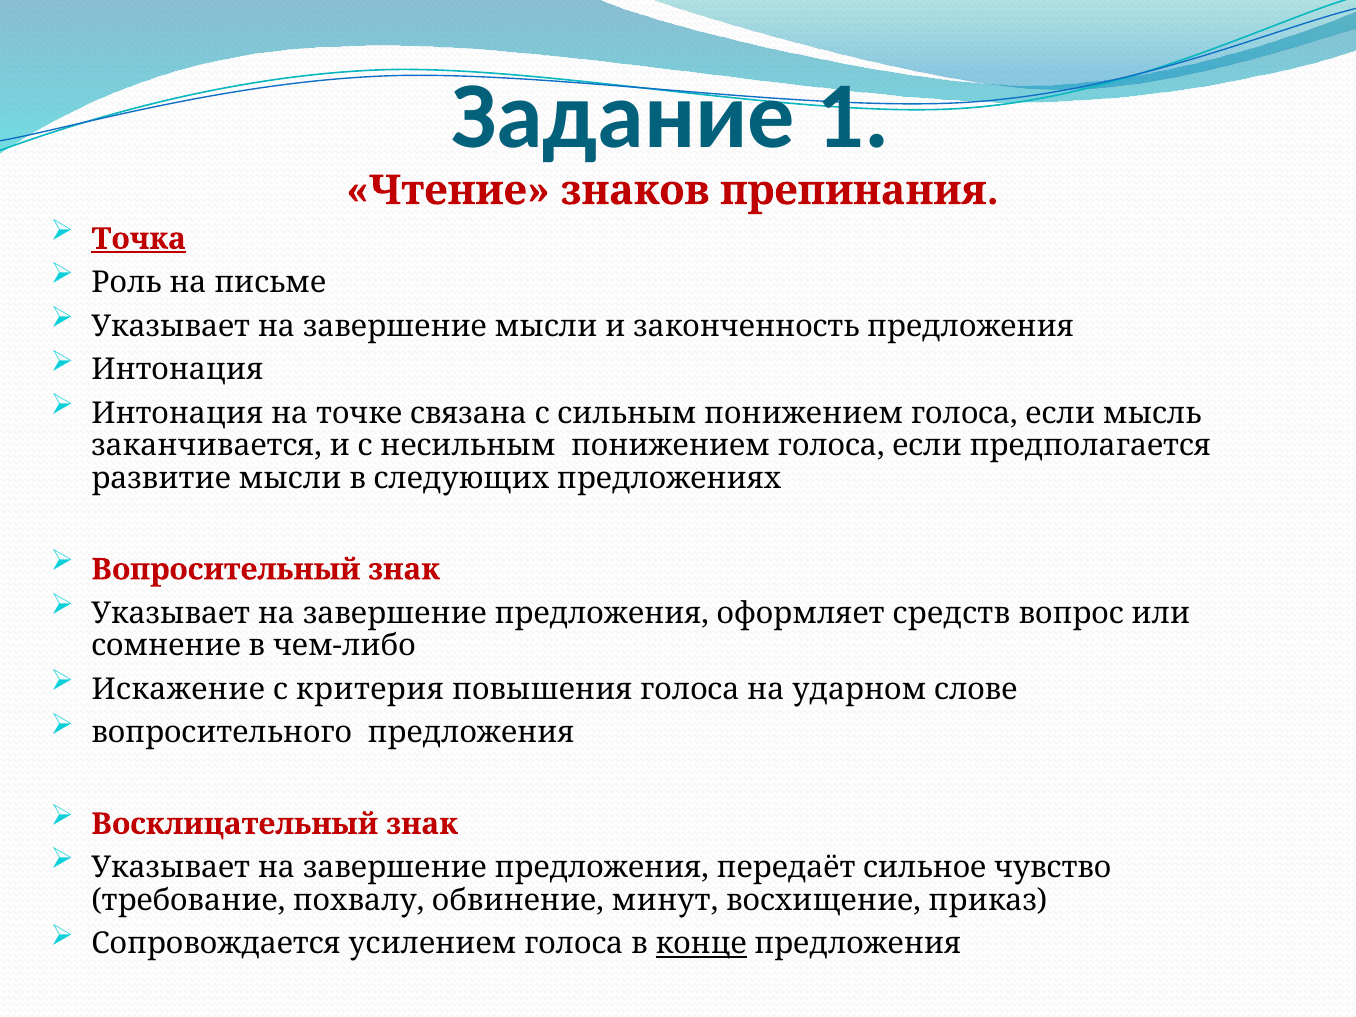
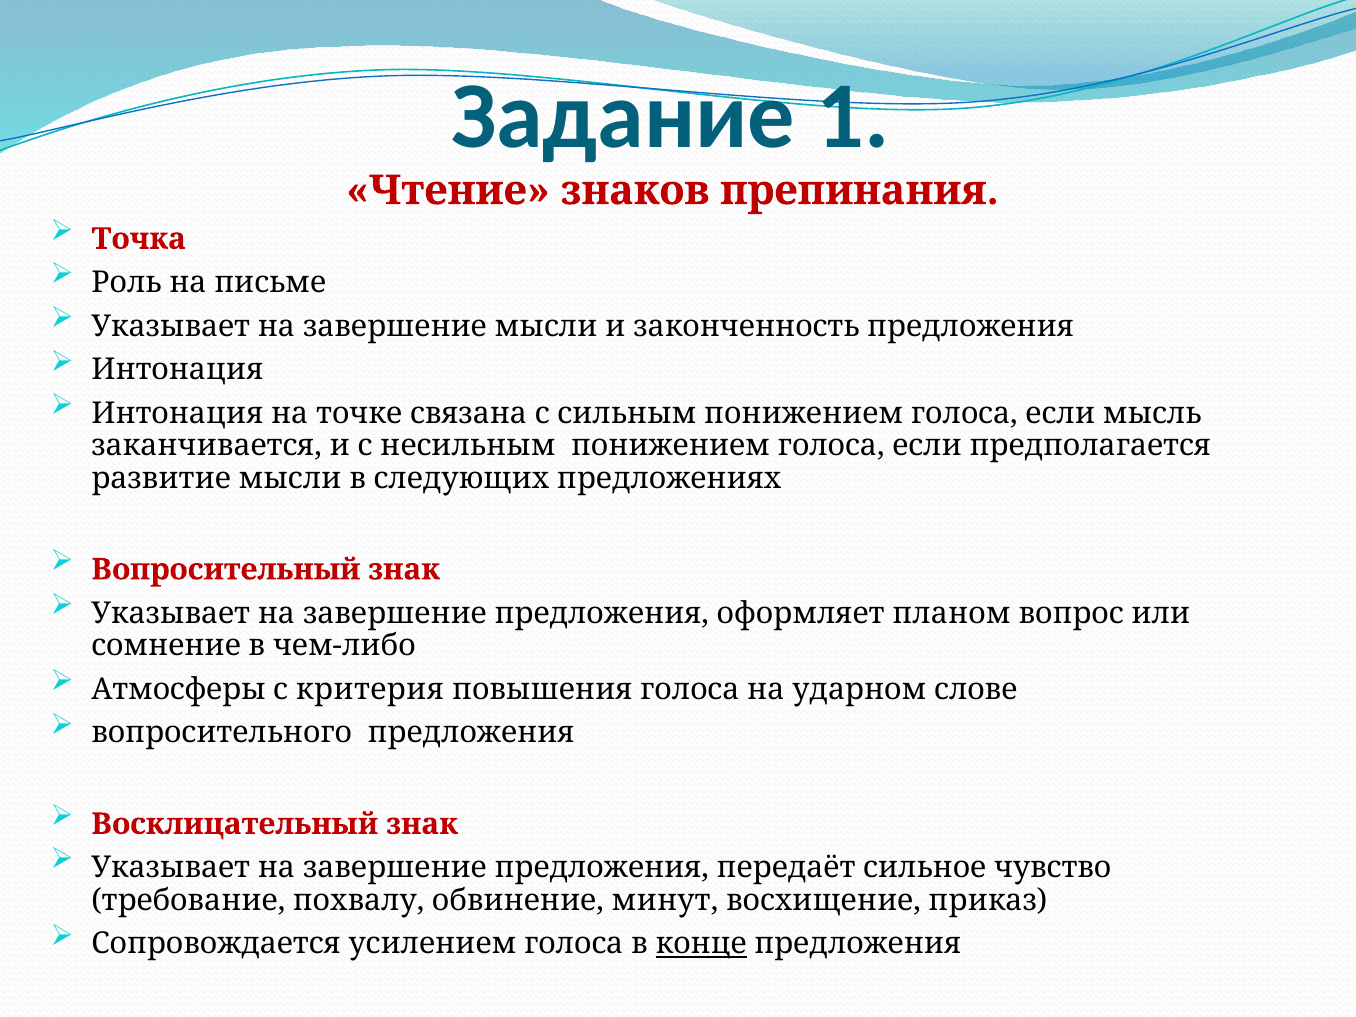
Точка underline: present -> none
средств: средств -> планом
Искажение: Искажение -> Атмосферы
